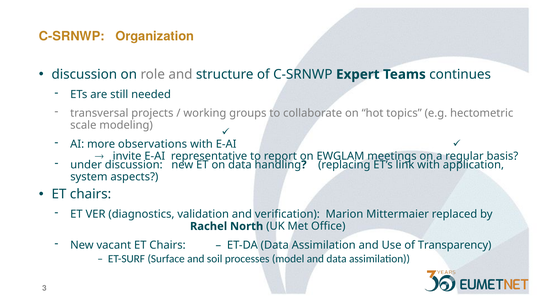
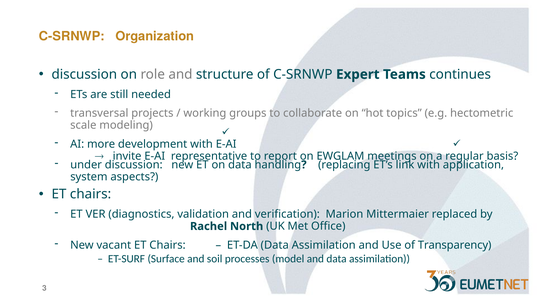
observations: observations -> development
